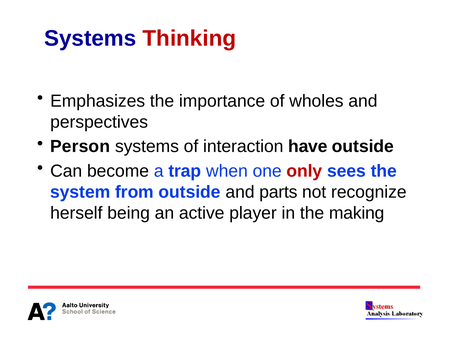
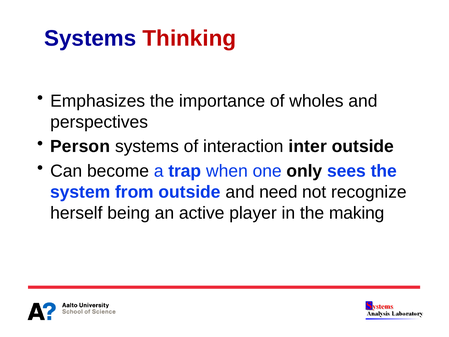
have: have -> inter
only colour: red -> black
parts: parts -> need
